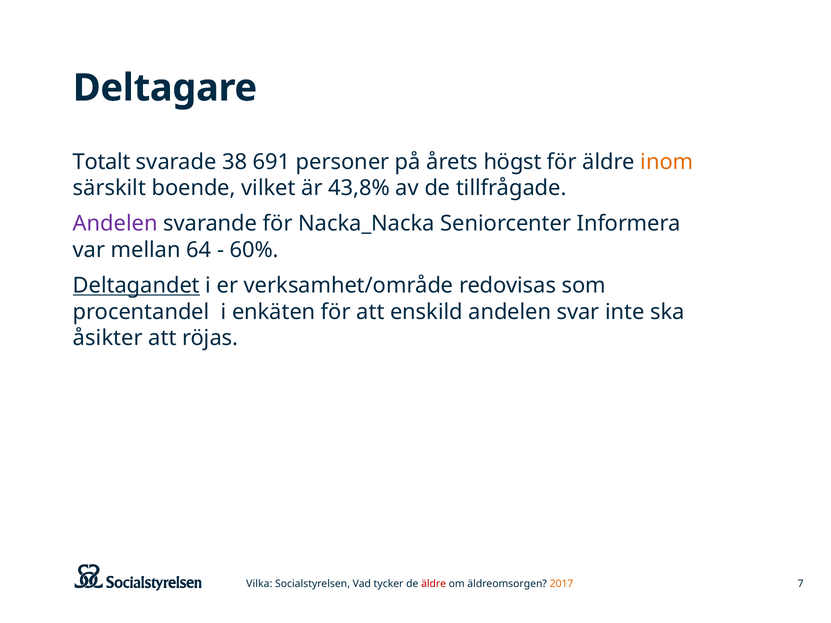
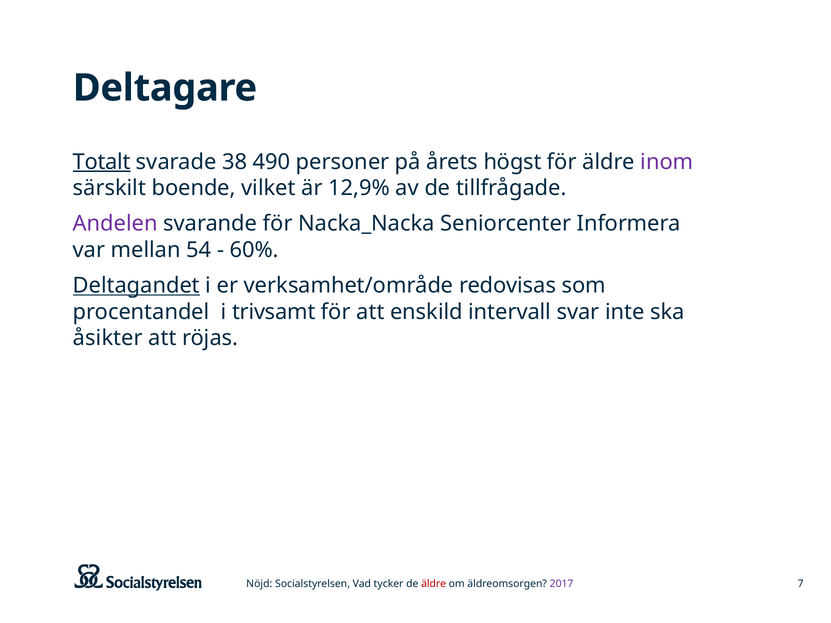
Totalt underline: none -> present
691: 691 -> 490
inom colour: orange -> purple
43,8%: 43,8% -> 12,9%
64: 64 -> 54
enkäten: enkäten -> trivsamt
enskild andelen: andelen -> intervall
Vilka: Vilka -> Nöjd
2017 colour: orange -> purple
